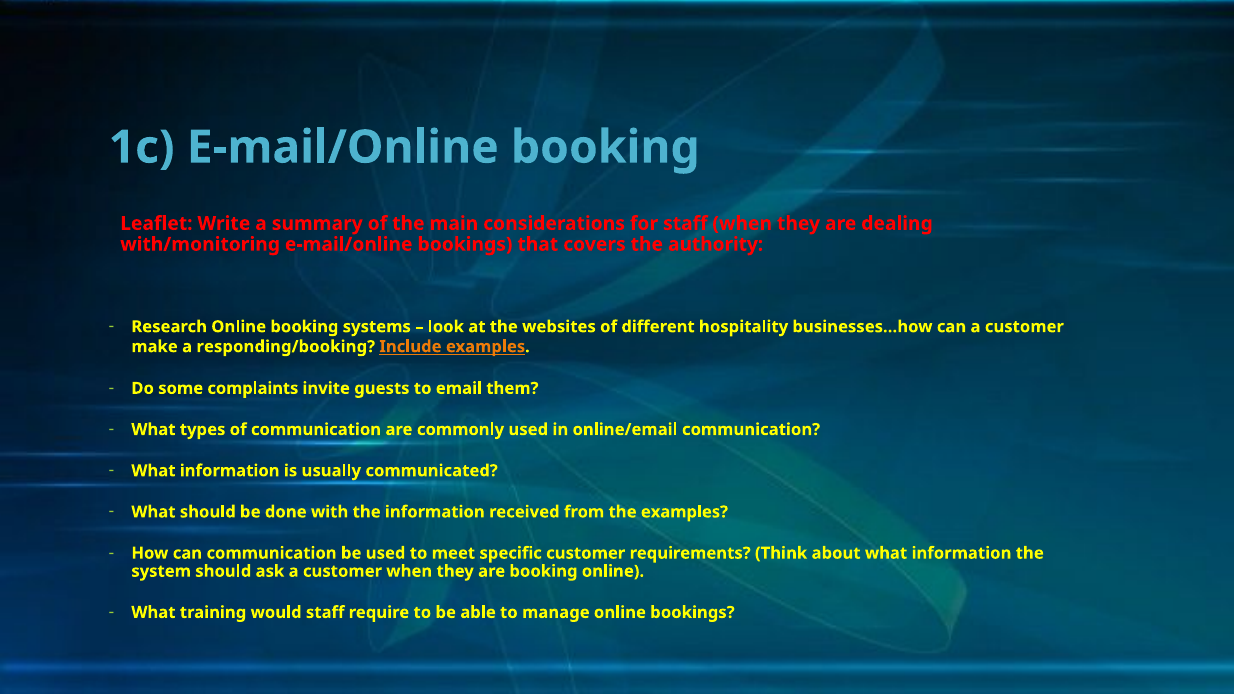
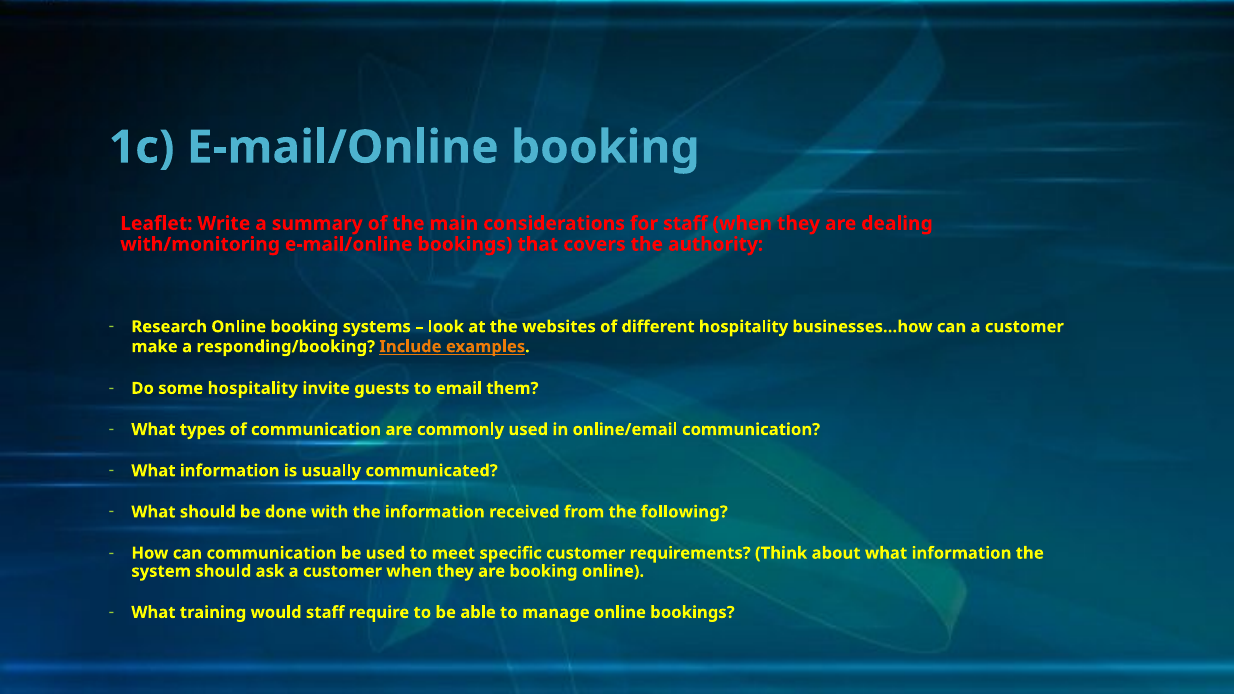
some complaints: complaints -> hospitality
the examples: examples -> following
